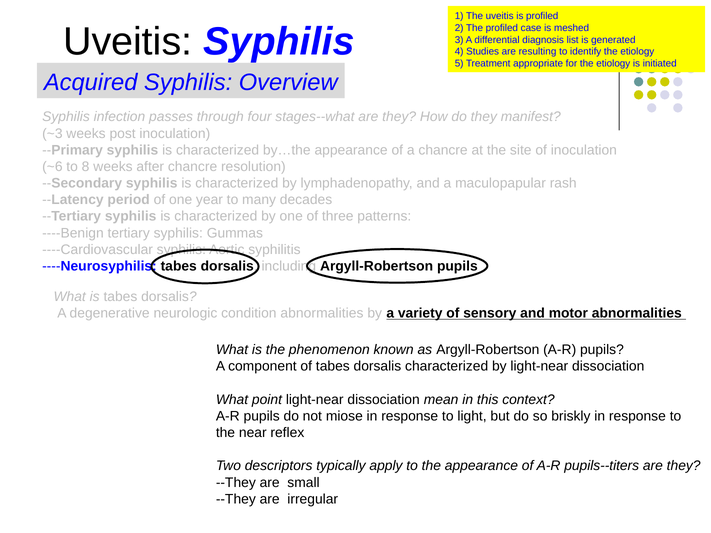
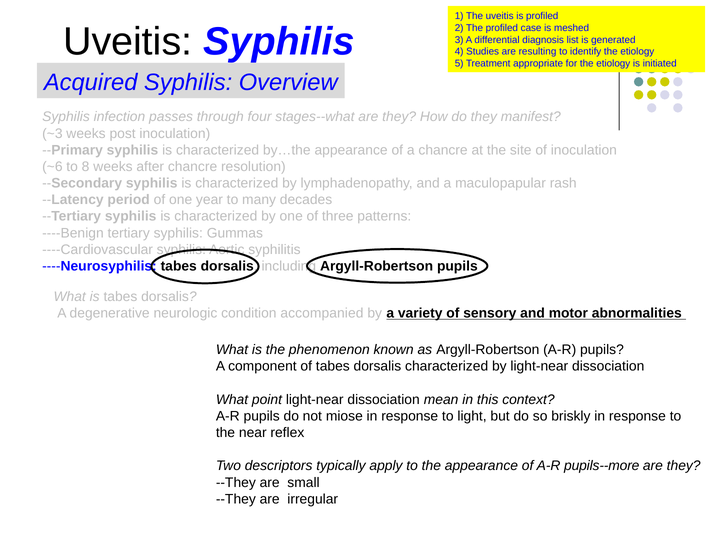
condition abnormalities: abnormalities -> accompanied
pupils--titers: pupils--titers -> pupils--more
